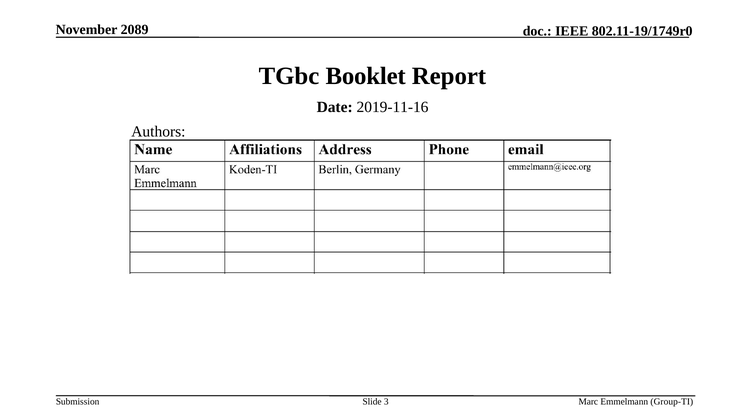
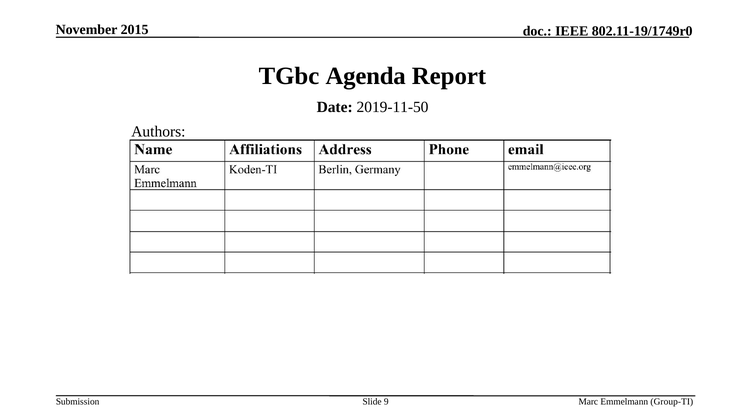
2089: 2089 -> 2015
Booklet: Booklet -> Agenda
2019-11-16: 2019-11-16 -> 2019-11-50
3: 3 -> 9
